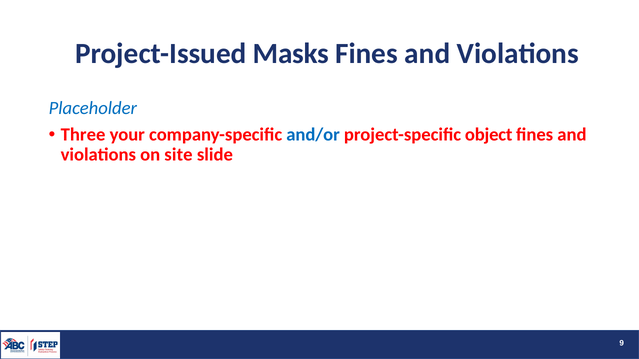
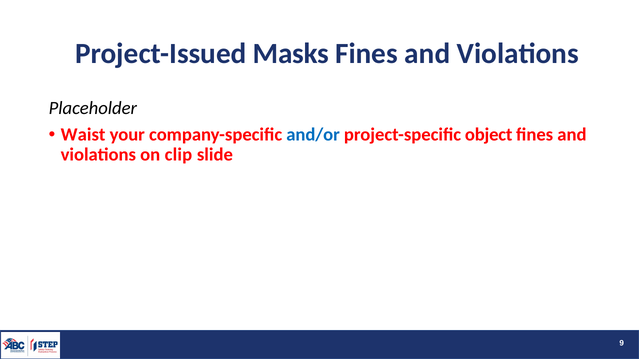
Placeholder colour: blue -> black
Three: Three -> Waist
site: site -> clip
